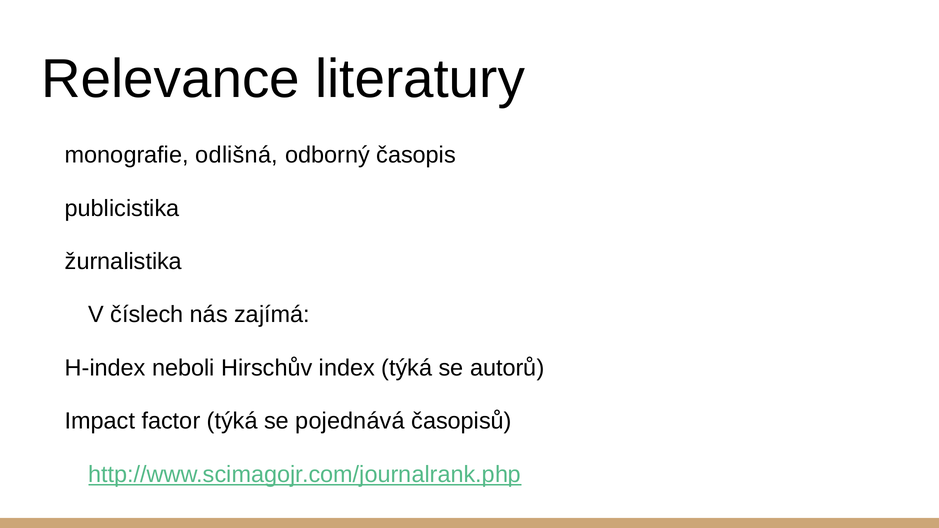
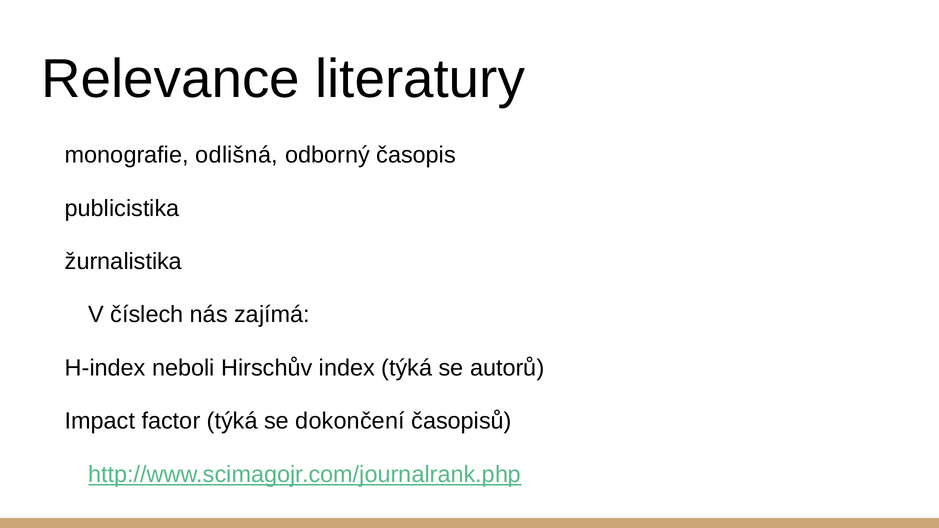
pojednává: pojednává -> dokončení
